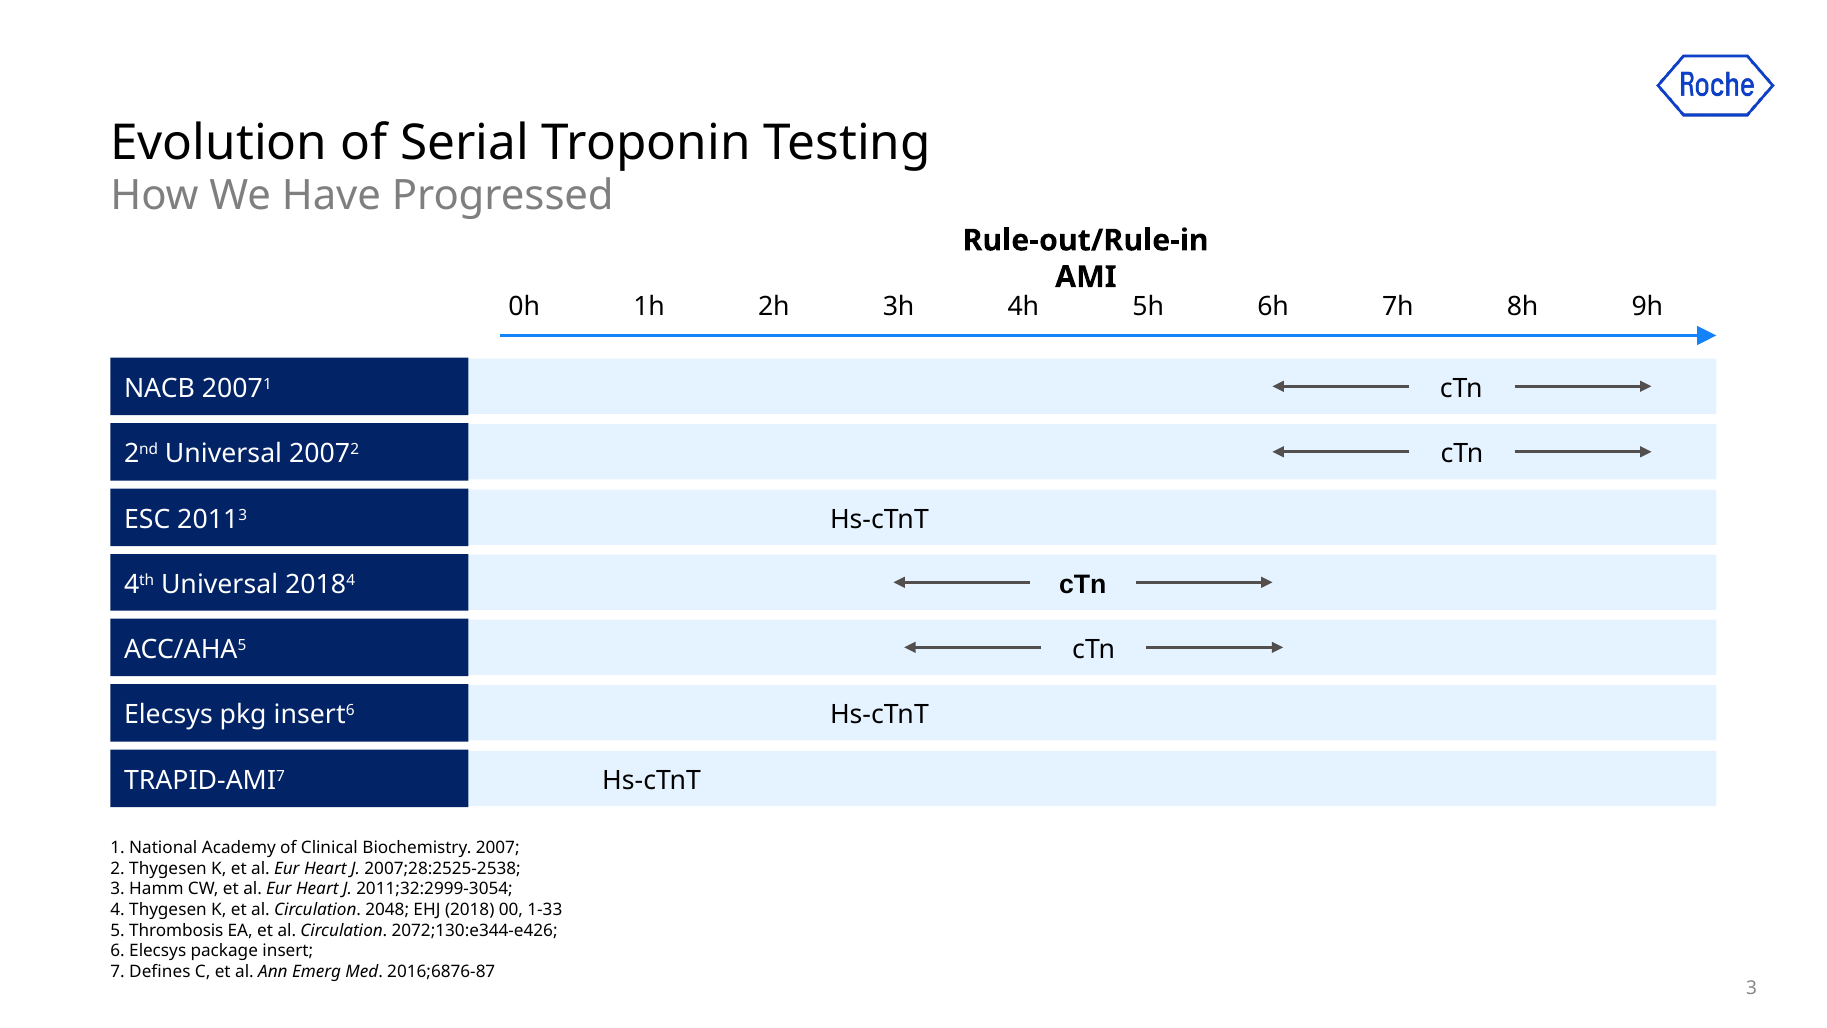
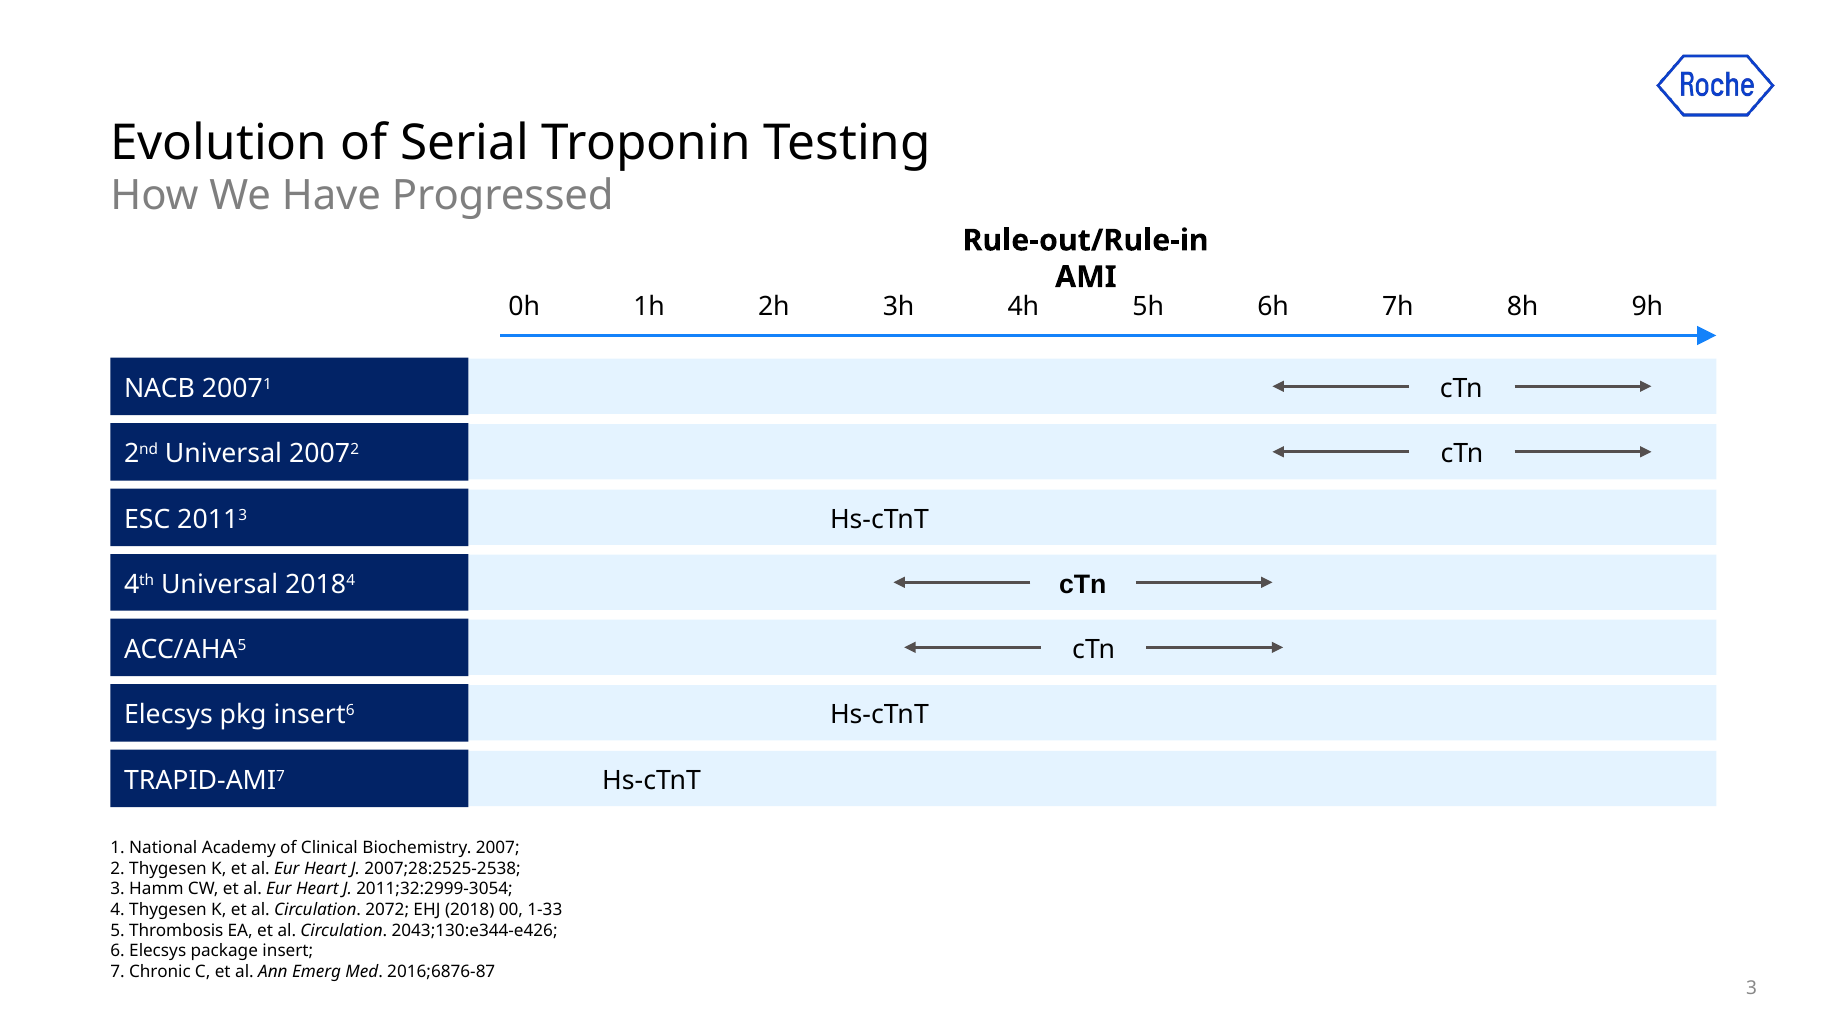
2048: 2048 -> 2072
2072;130:e344-e426: 2072;130:e344-e426 -> 2043;130:e344-e426
Defines: Defines -> Chronic
